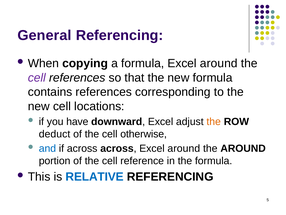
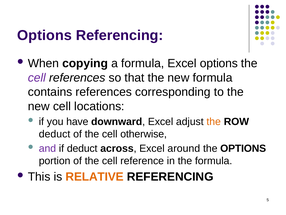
General at (44, 35): General -> Options
formula Excel around: around -> options
and colour: blue -> purple
if across: across -> deduct
the AROUND: AROUND -> OPTIONS
RELATIVE colour: blue -> orange
